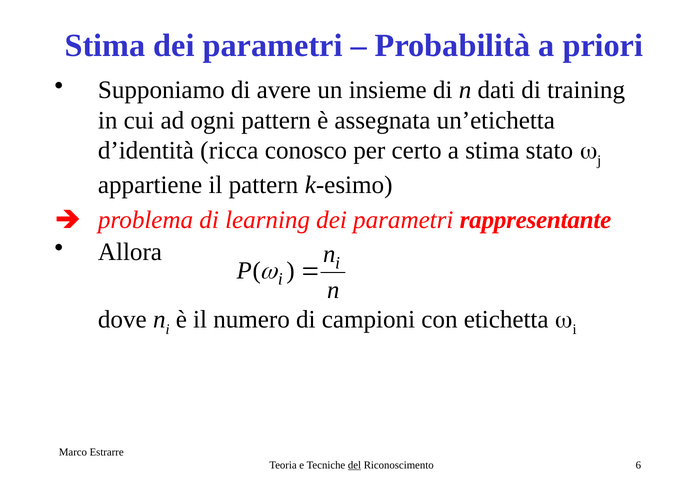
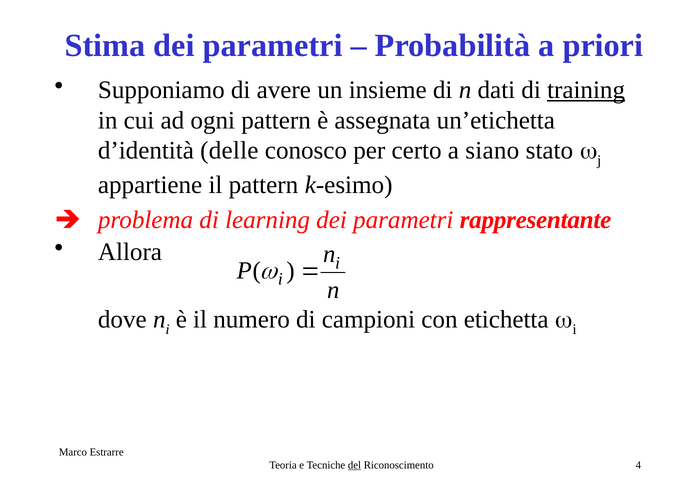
training underline: none -> present
ricca: ricca -> delle
a stima: stima -> siano
6: 6 -> 4
